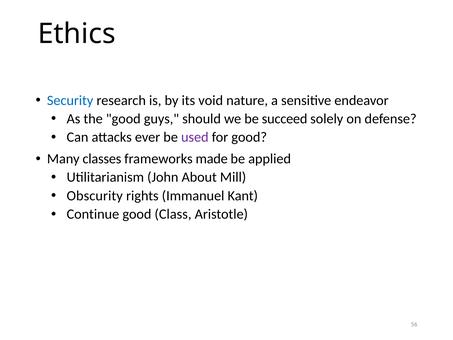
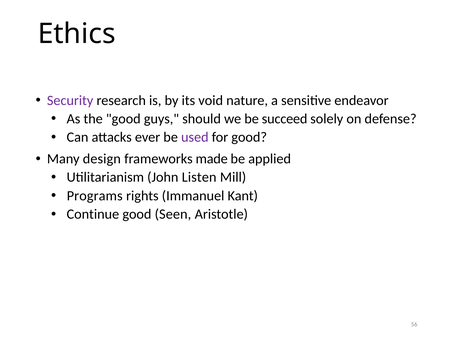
Security colour: blue -> purple
classes: classes -> design
About: About -> Listen
Obscurity: Obscurity -> Programs
Class: Class -> Seen
